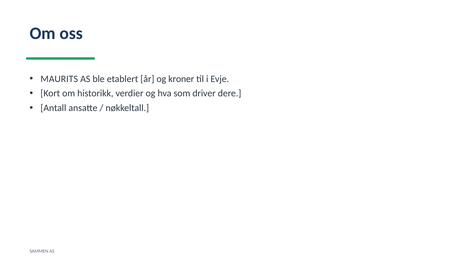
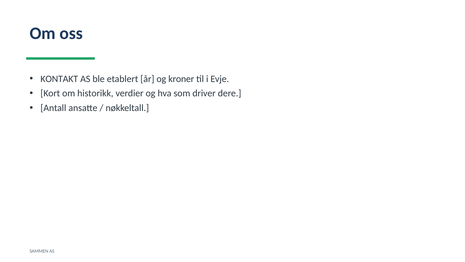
MAURITS: MAURITS -> KONTAKT
